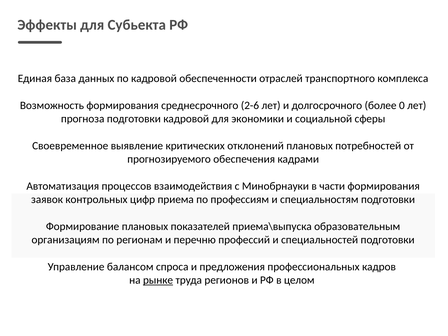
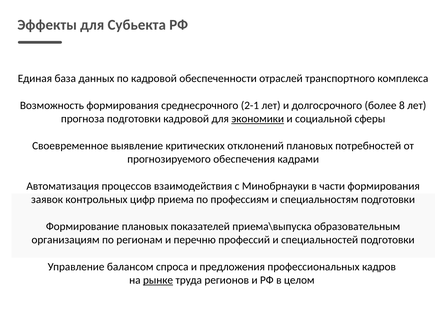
2-6: 2-6 -> 2-1
0: 0 -> 8
экономики underline: none -> present
